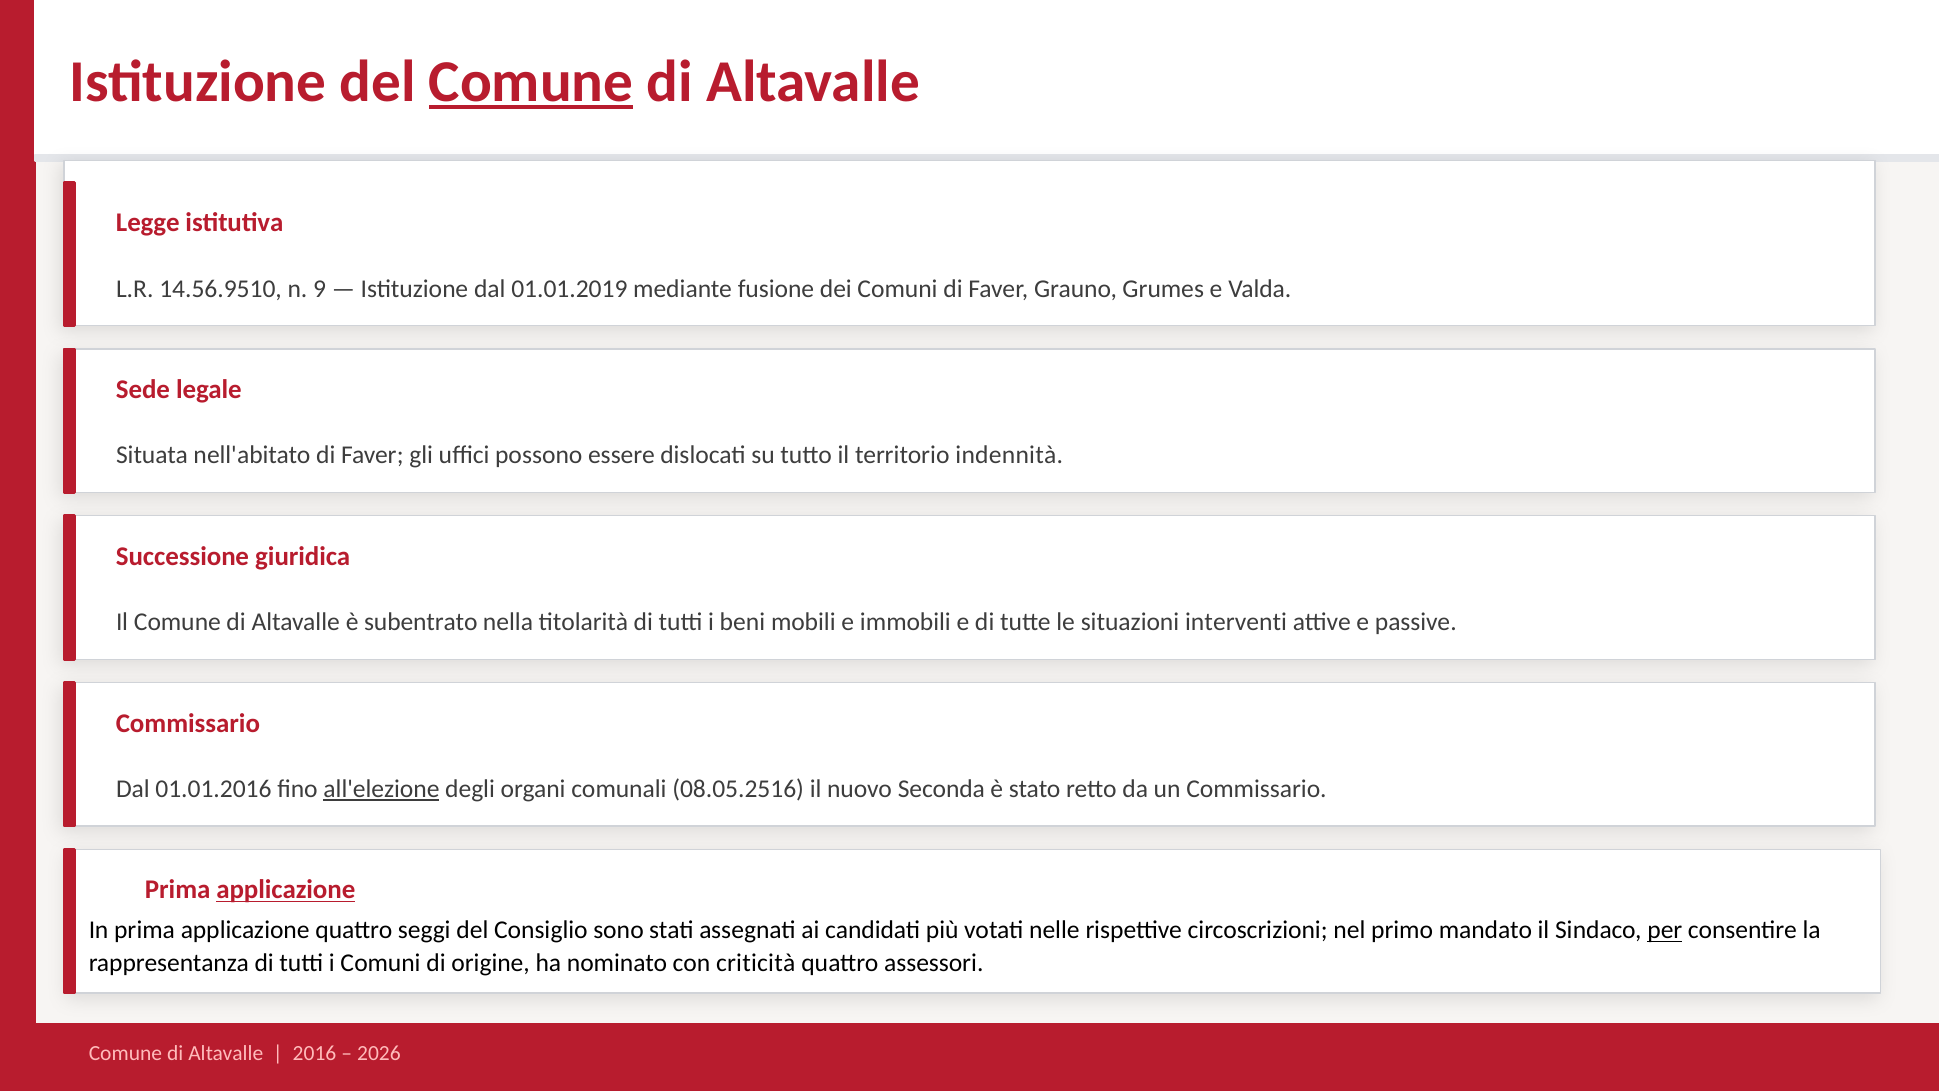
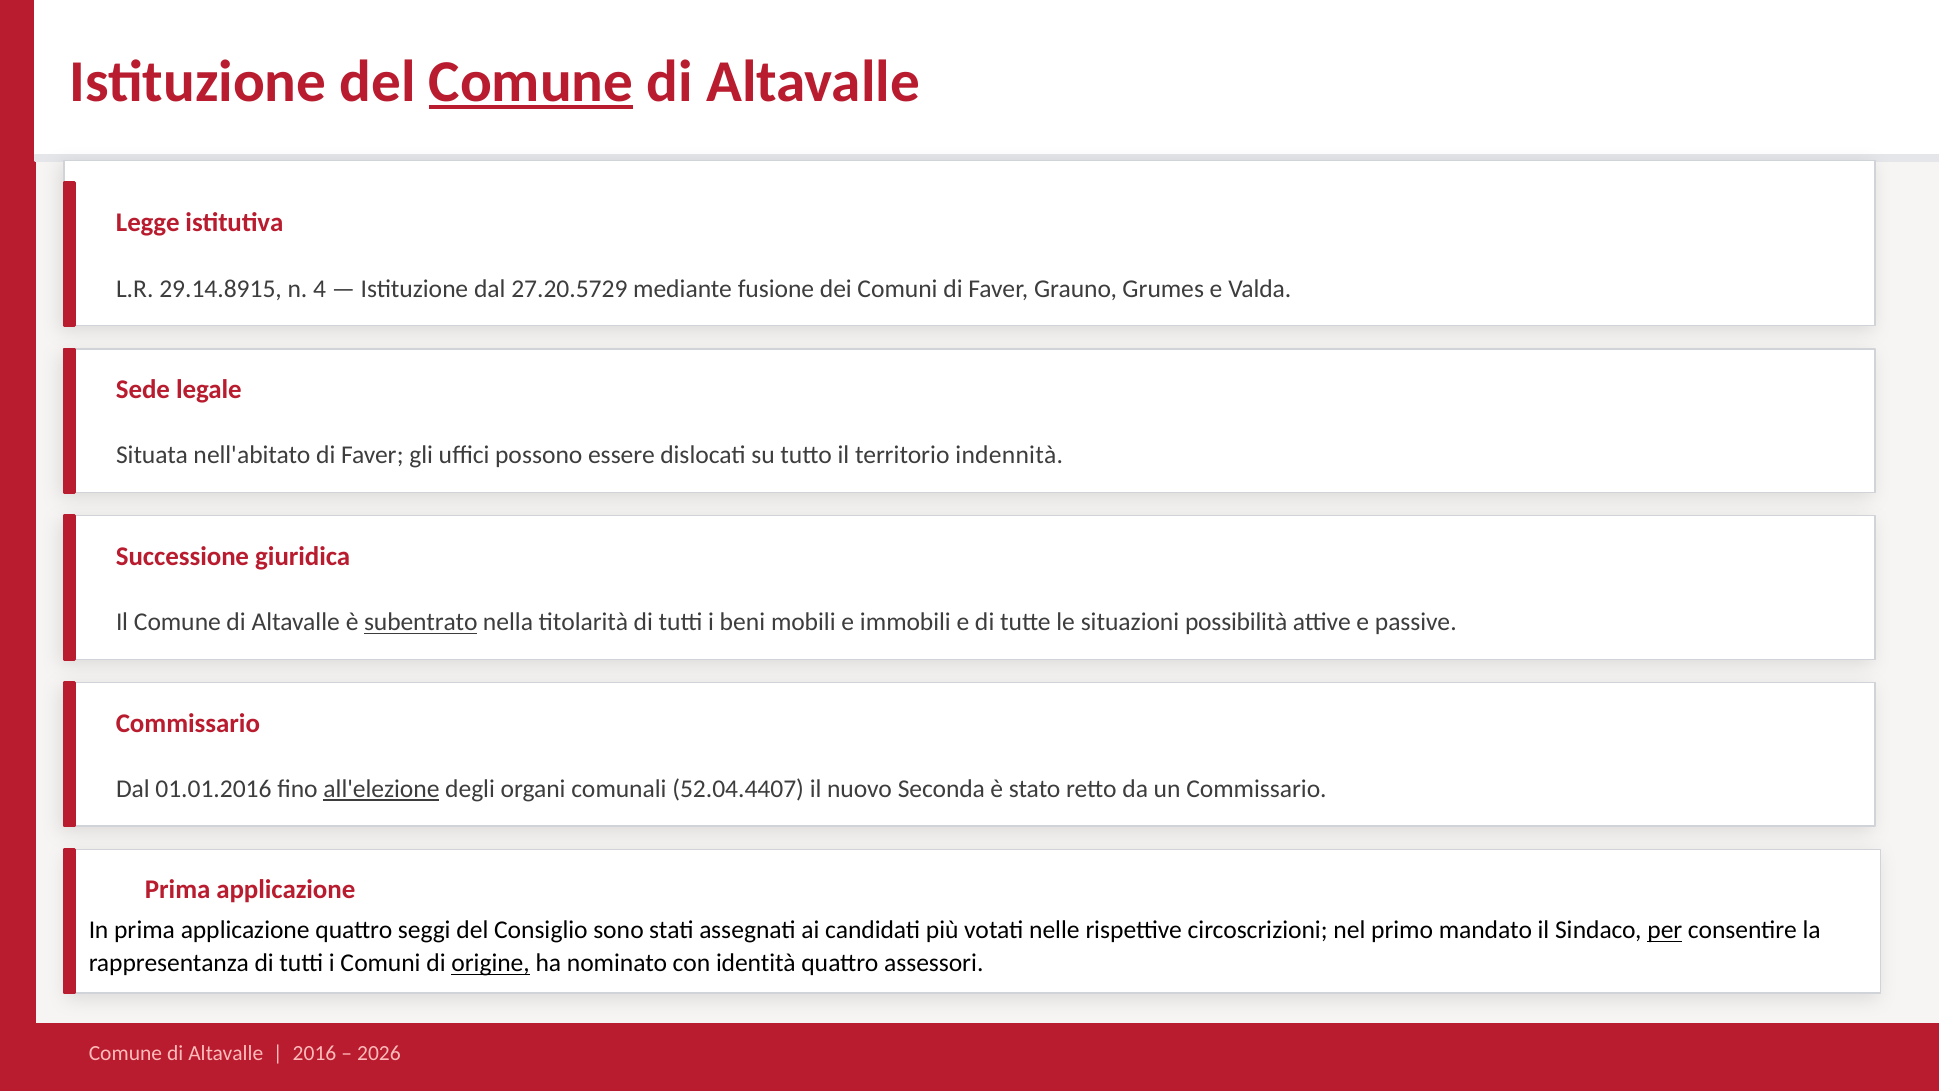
14.56.9510: 14.56.9510 -> 29.14.8915
9: 9 -> 4
01.01.2019: 01.01.2019 -> 27.20.5729
subentrato underline: none -> present
interventi: interventi -> possibilità
08.05.2516: 08.05.2516 -> 52.04.4407
applicazione at (286, 890) underline: present -> none
origine underline: none -> present
criticità: criticità -> identità
